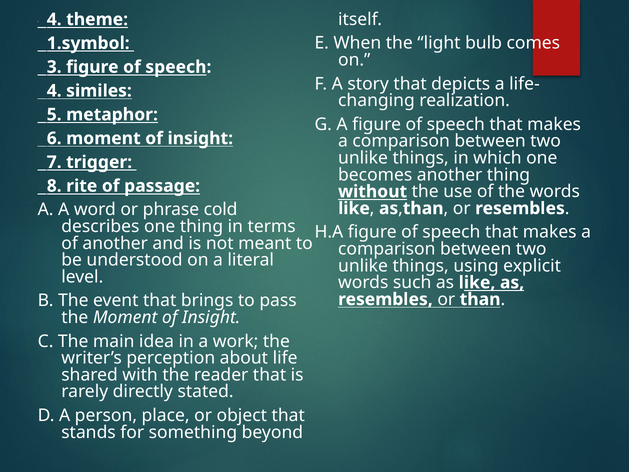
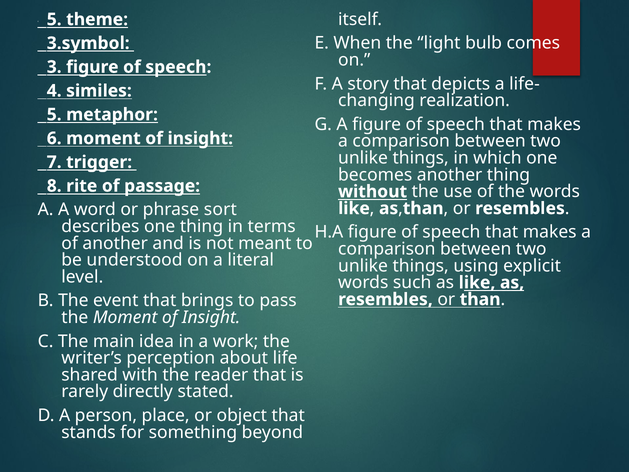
6 4: 4 -> 5
1.symbol: 1.symbol -> 3.symbol
cold: cold -> sort
